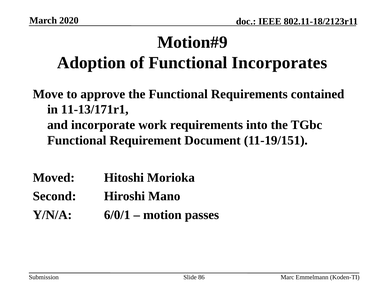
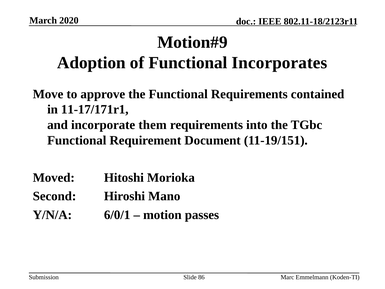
11-13/171r1: 11-13/171r1 -> 11-17/171r1
work: work -> them
